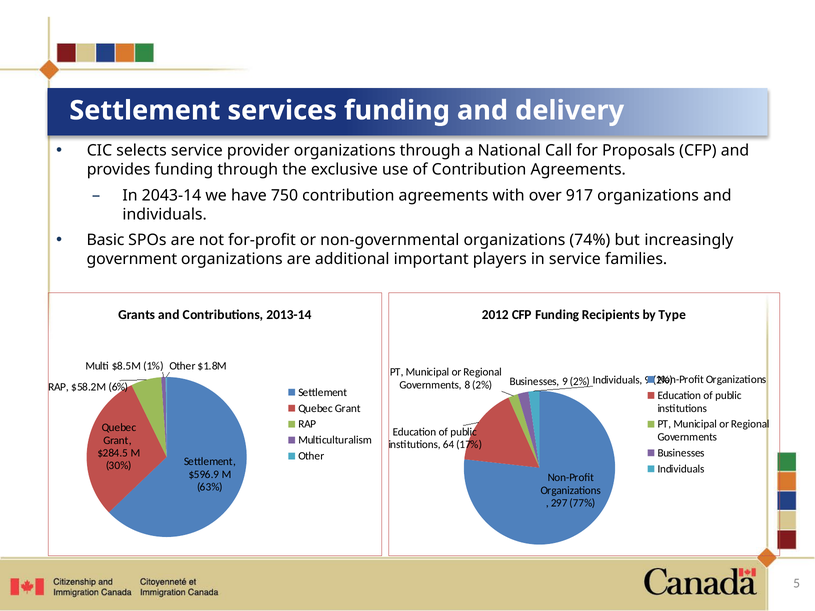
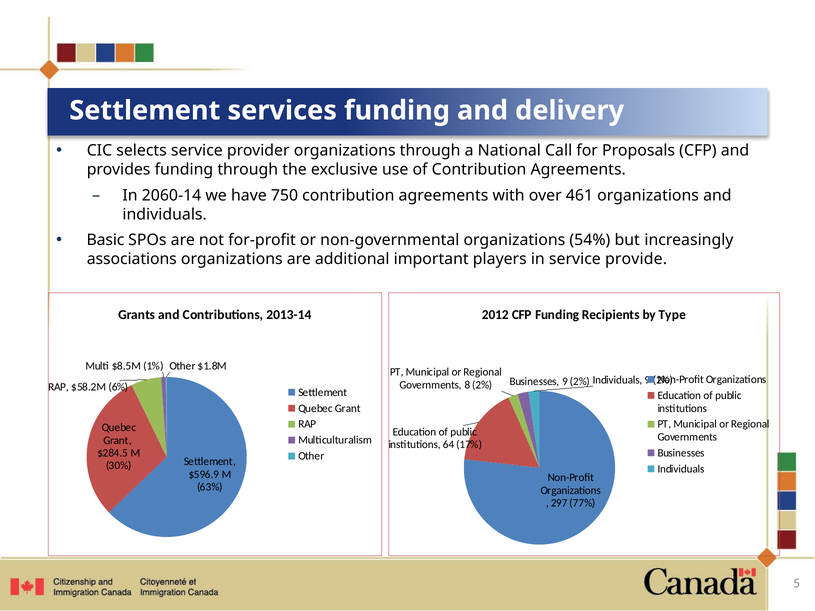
2043-14: 2043-14 -> 2060-14
917: 917 -> 461
74%: 74% -> 54%
government: government -> associations
families: families -> provide
